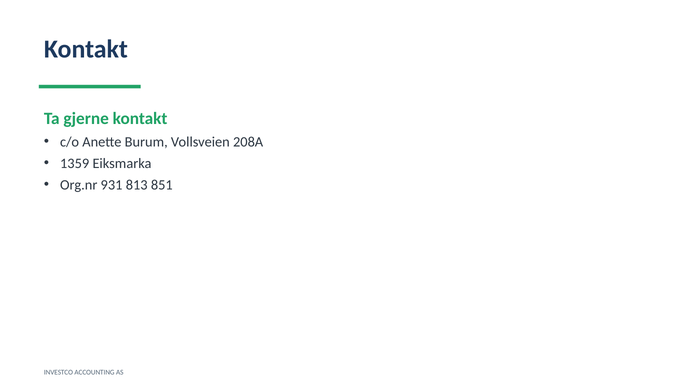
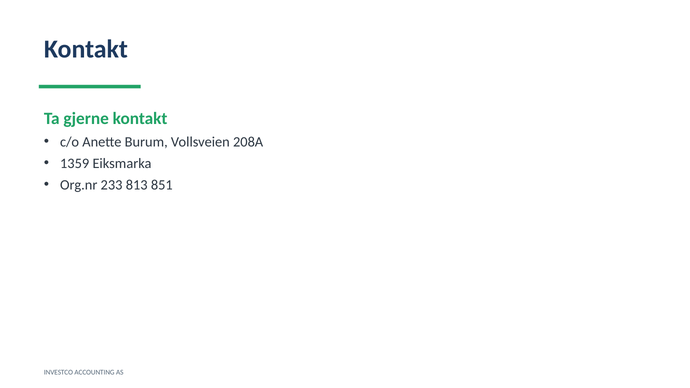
931: 931 -> 233
